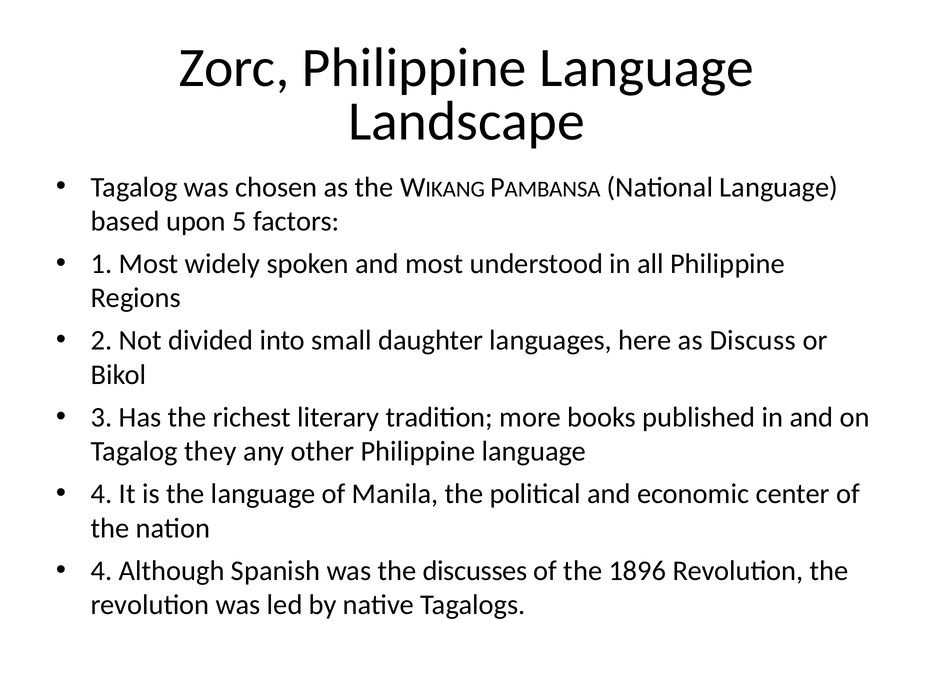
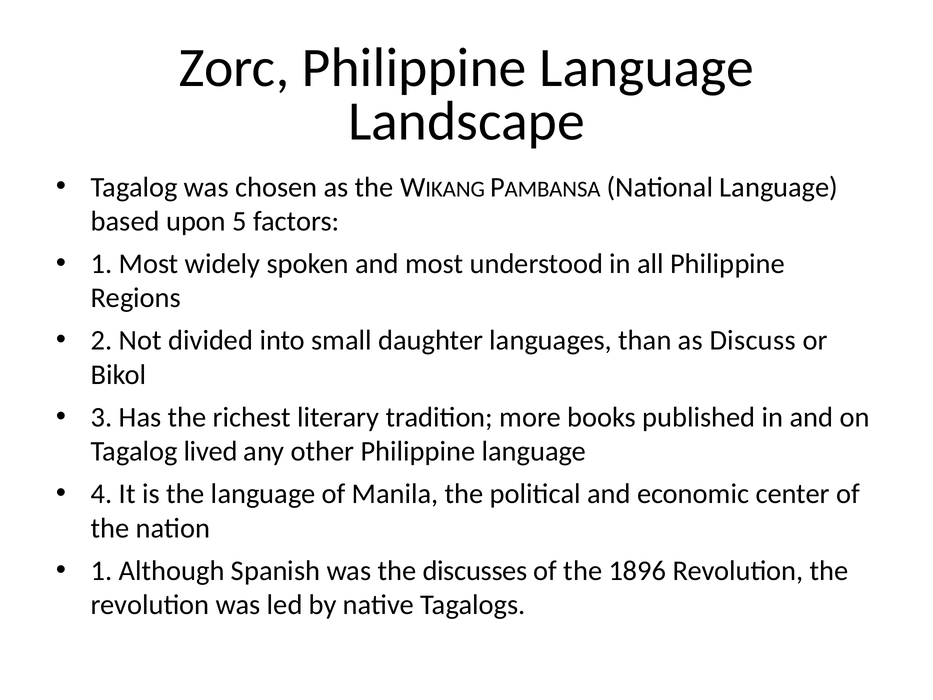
here: here -> than
they: they -> lived
4 at (102, 571): 4 -> 1
